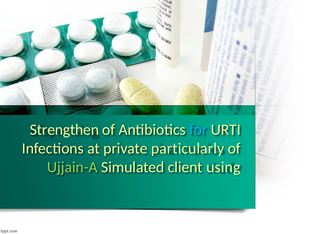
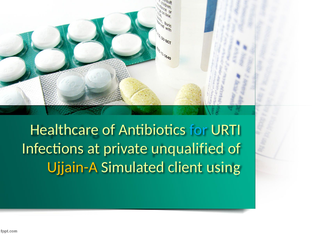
Strengthen: Strengthen -> Healthcare
particularly: particularly -> unqualified
Ujjain-A colour: light green -> yellow
